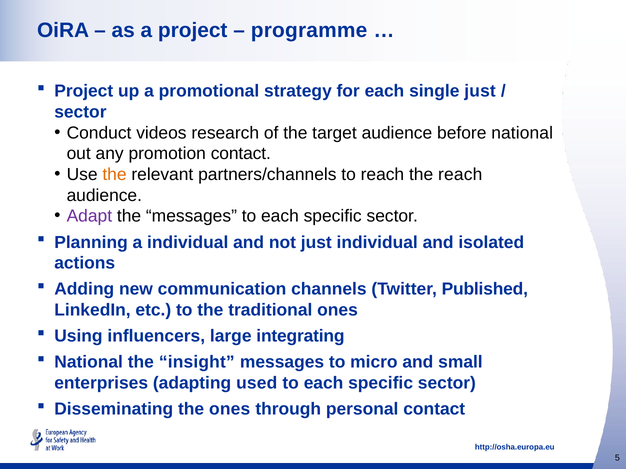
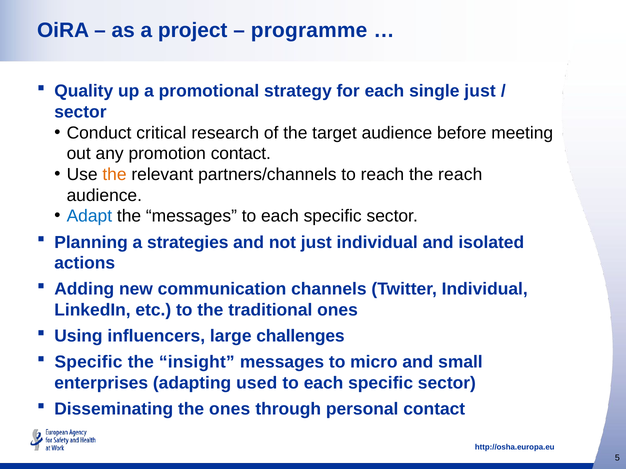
Project at (84, 91): Project -> Quality
videos: videos -> critical
before national: national -> meeting
Adapt colour: purple -> blue
a individual: individual -> strategies
Twitter Published: Published -> Individual
integrating: integrating -> challenges
National at (89, 363): National -> Specific
